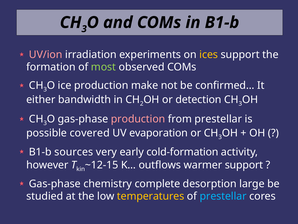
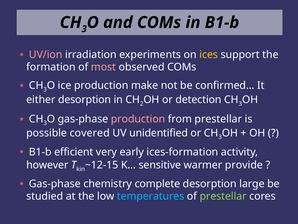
most colour: light green -> pink
either bandwidth: bandwidth -> desorption
evaporation: evaporation -> unidentified
sources: sources -> efficient
cold-formation: cold-formation -> ices-formation
outflows: outflows -> sensitive
warmer support: support -> provide
temperatures colour: yellow -> light blue
prestellar at (223, 196) colour: light blue -> light green
